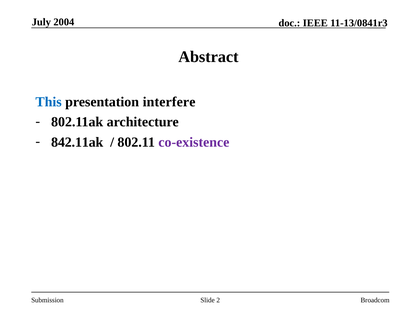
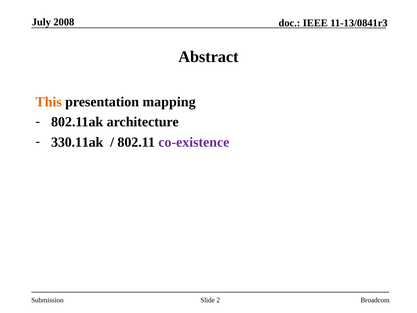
2004: 2004 -> 2008
This colour: blue -> orange
interfere: interfere -> mapping
842.11ak: 842.11ak -> 330.11ak
